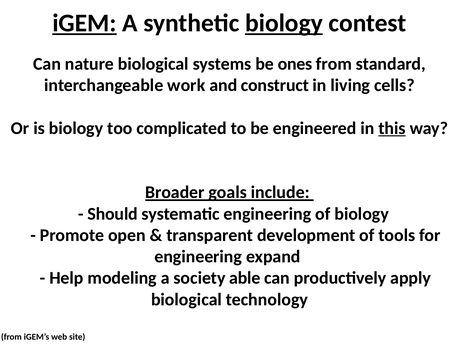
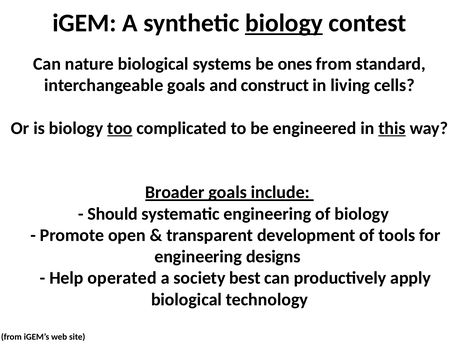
iGEM underline: present -> none
interchangeable work: work -> goals
too underline: none -> present
expand: expand -> designs
modeling: modeling -> operated
able: able -> best
